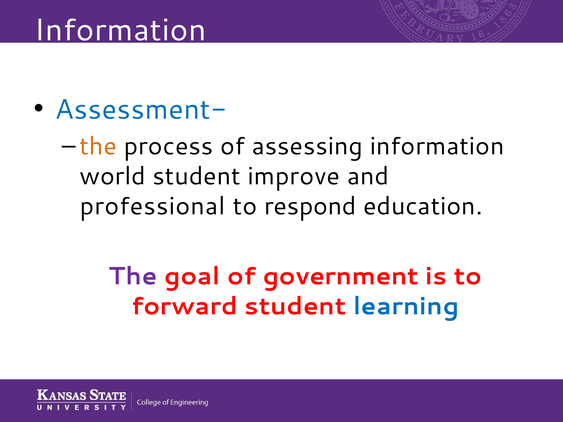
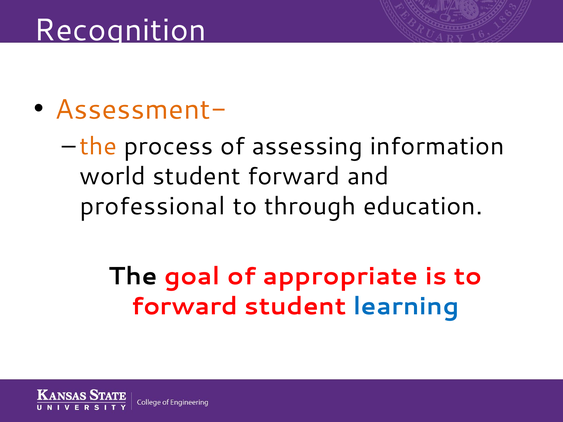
Information at (120, 30): Information -> Recognition
Assessment- colour: blue -> orange
student improve: improve -> forward
respond: respond -> through
The at (133, 276) colour: purple -> black
government: government -> appropriate
